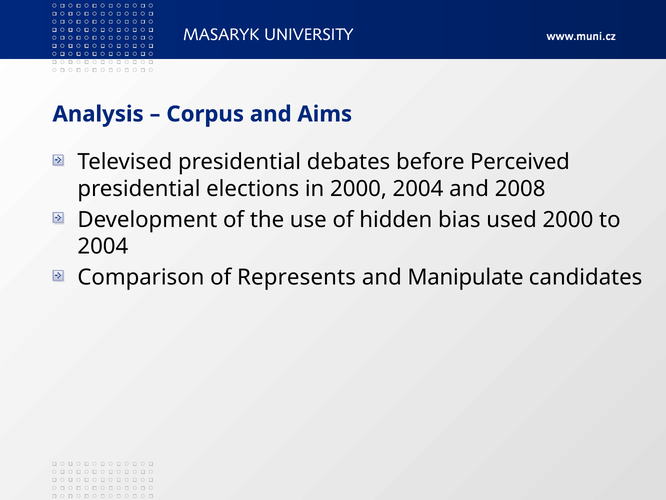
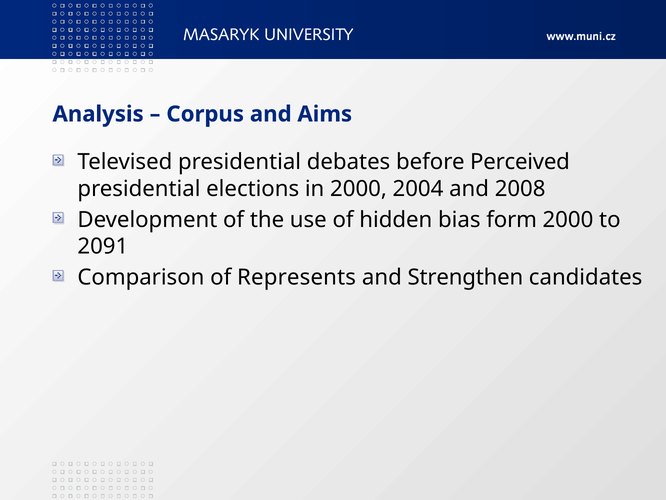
used: used -> form
2004 at (103, 246): 2004 -> 2091
Manipulate: Manipulate -> Strengthen
